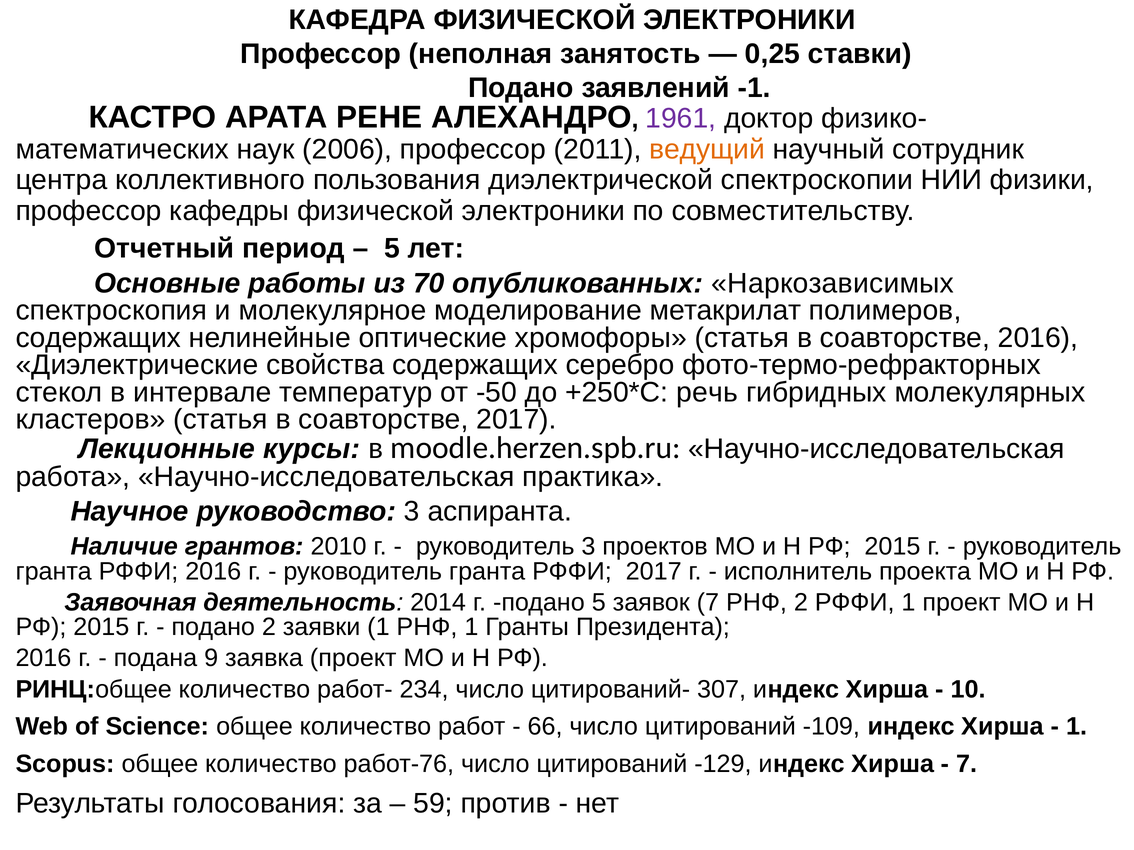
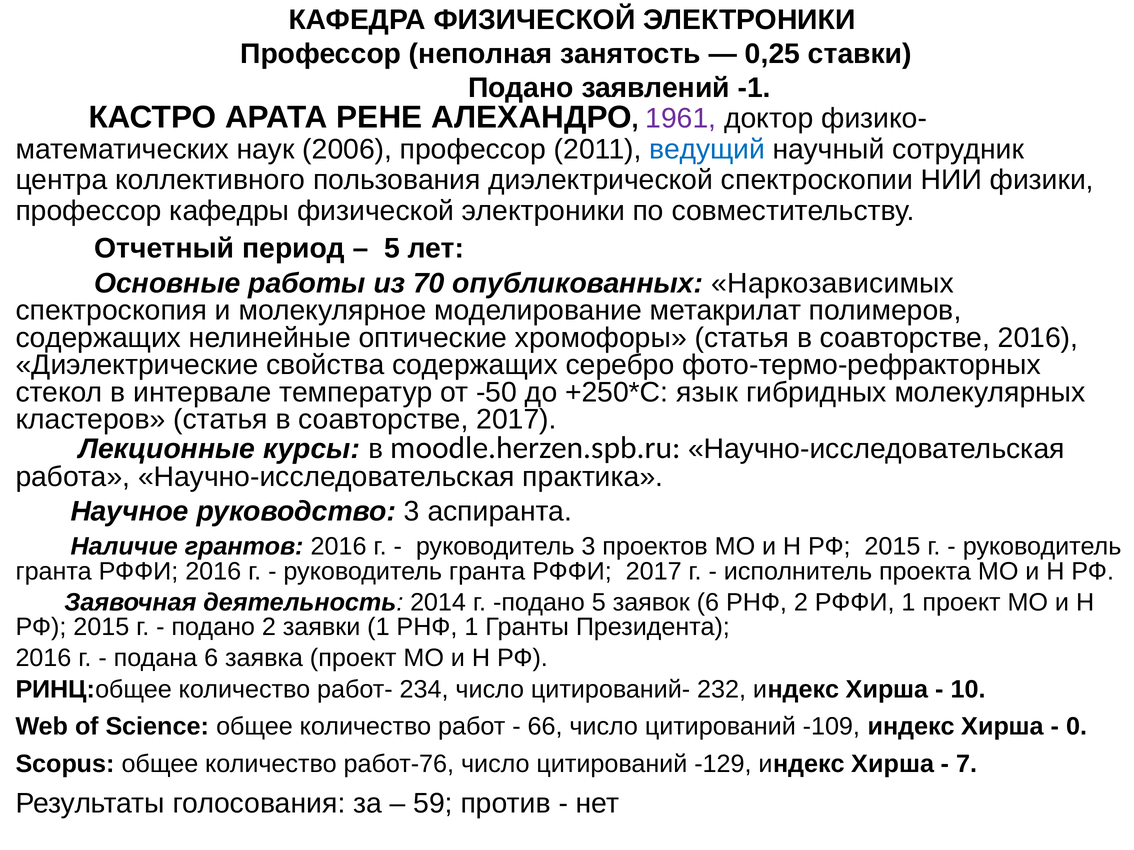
ведущий colour: orange -> blue
речь: речь -> язык
грантов 2010: 2010 -> 2016
заявок 7: 7 -> 6
подана 9: 9 -> 6
307: 307 -> 232
1 at (1077, 727): 1 -> 0
